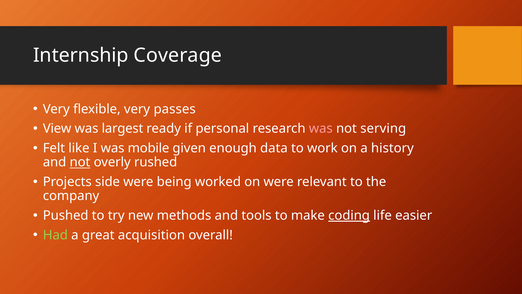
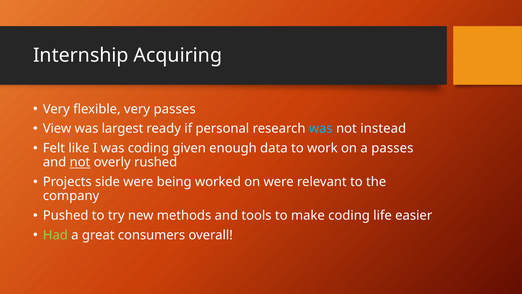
Coverage: Coverage -> Acquiring
was at (321, 129) colour: pink -> light blue
serving: serving -> instead
was mobile: mobile -> coding
a history: history -> passes
coding at (349, 215) underline: present -> none
acquisition: acquisition -> consumers
